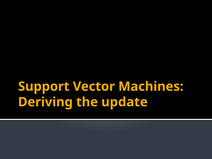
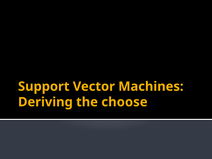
update: update -> choose
